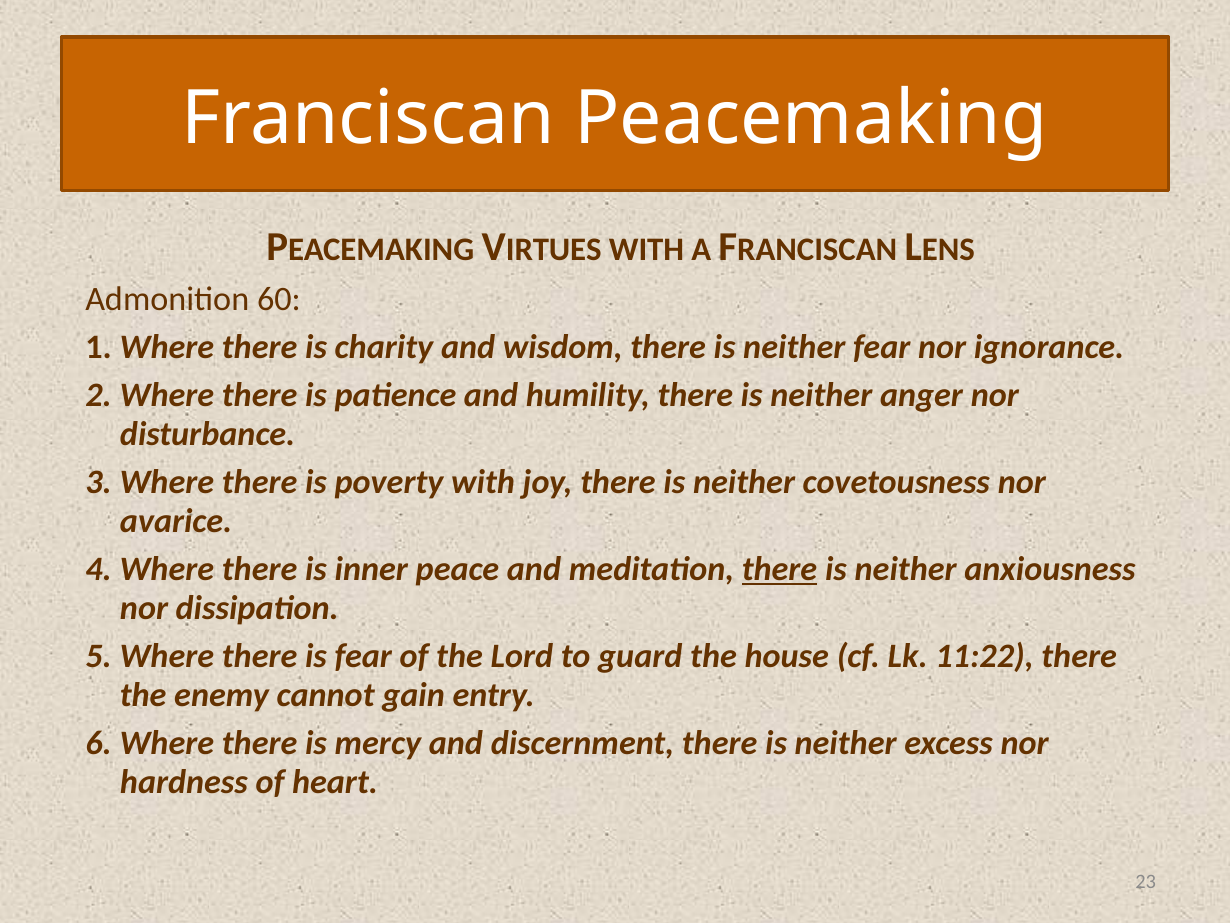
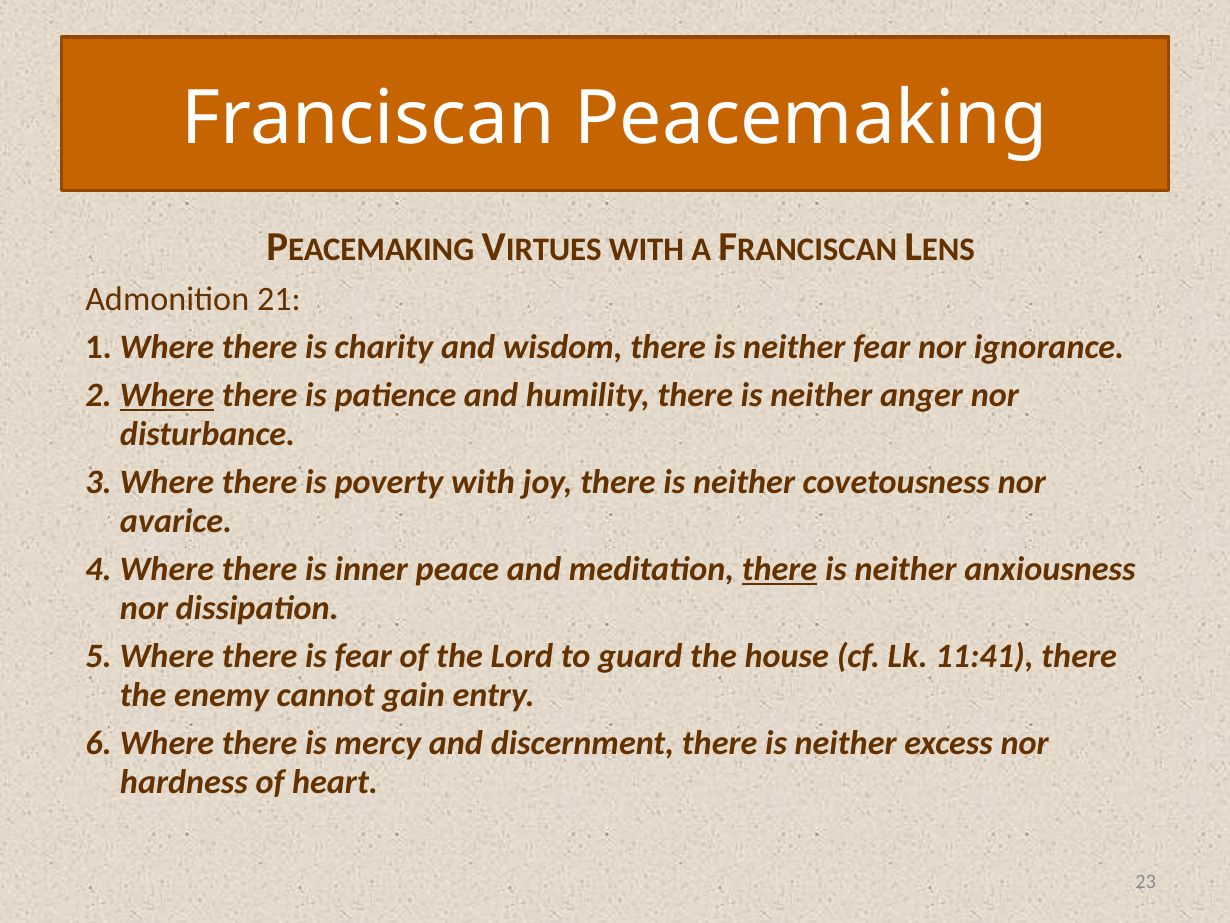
60: 60 -> 21
Where at (167, 395) underline: none -> present
11:22: 11:22 -> 11:41
